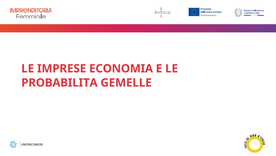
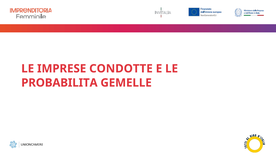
ECONOMIA: ECONOMIA -> CONDOTTE
